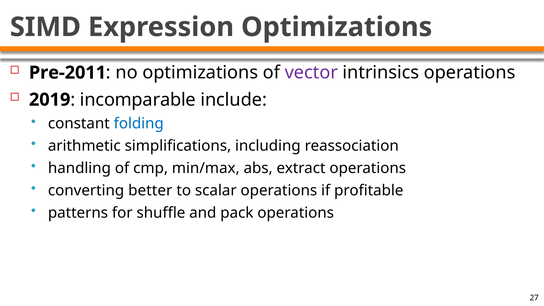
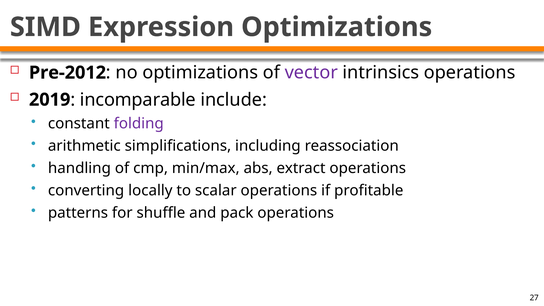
Pre-2011: Pre-2011 -> Pre-2012
folding colour: blue -> purple
better: better -> locally
